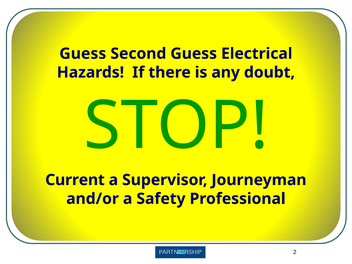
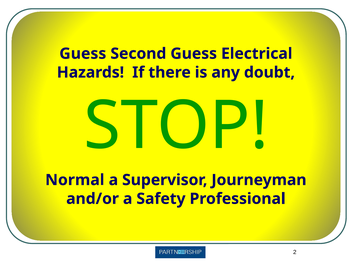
Current: Current -> Normal
